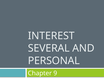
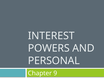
SEVERAL: SEVERAL -> POWERS
